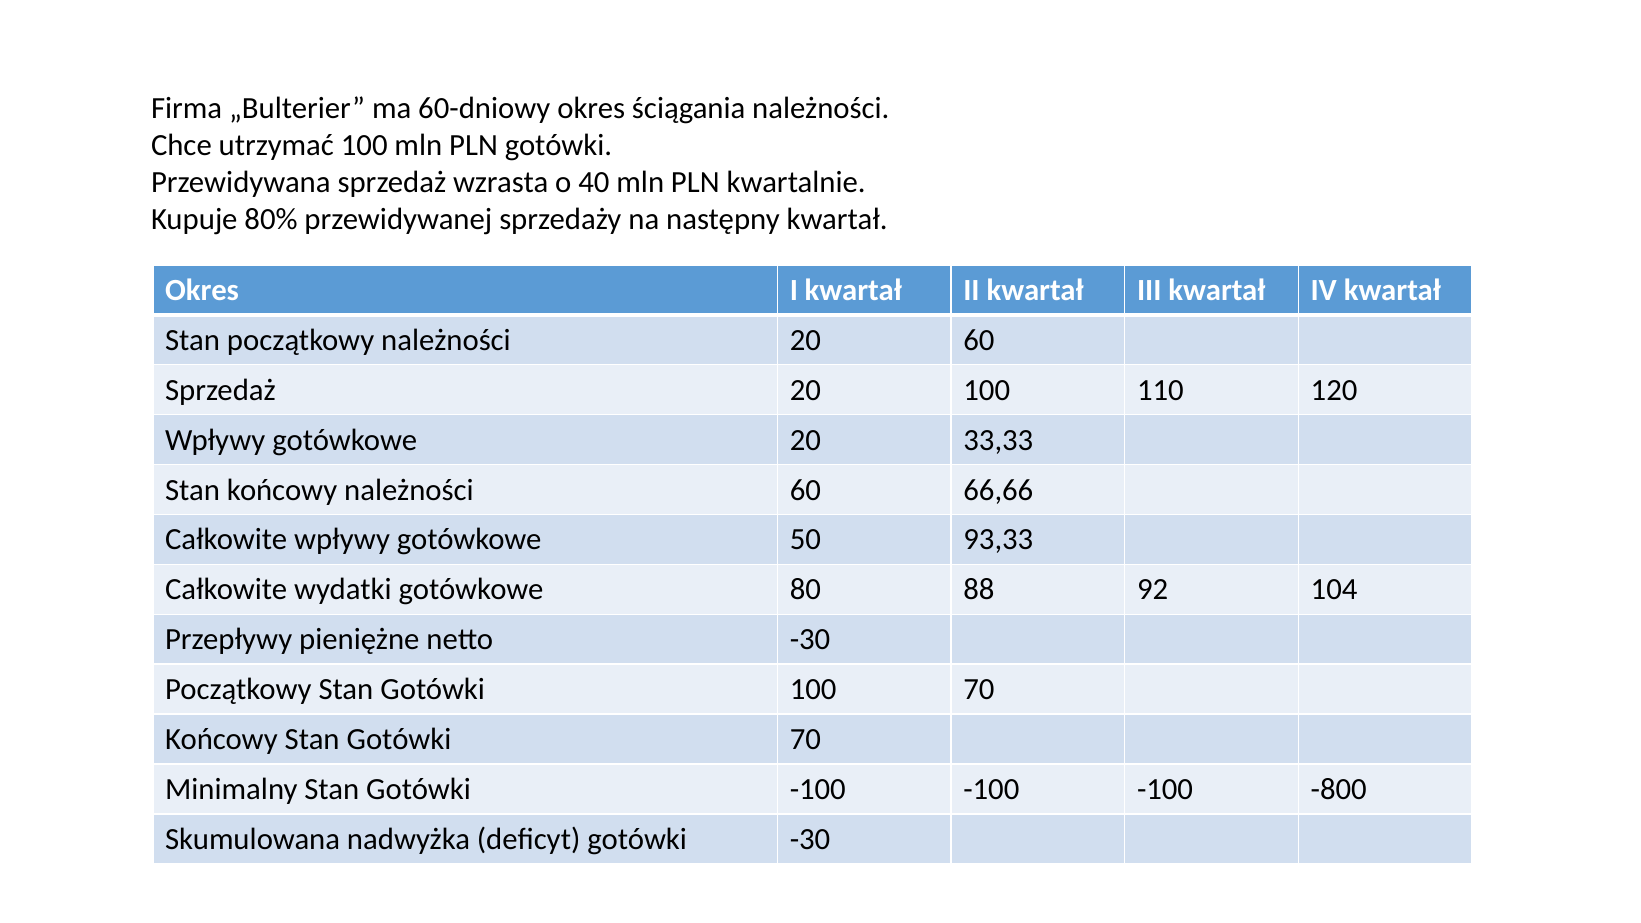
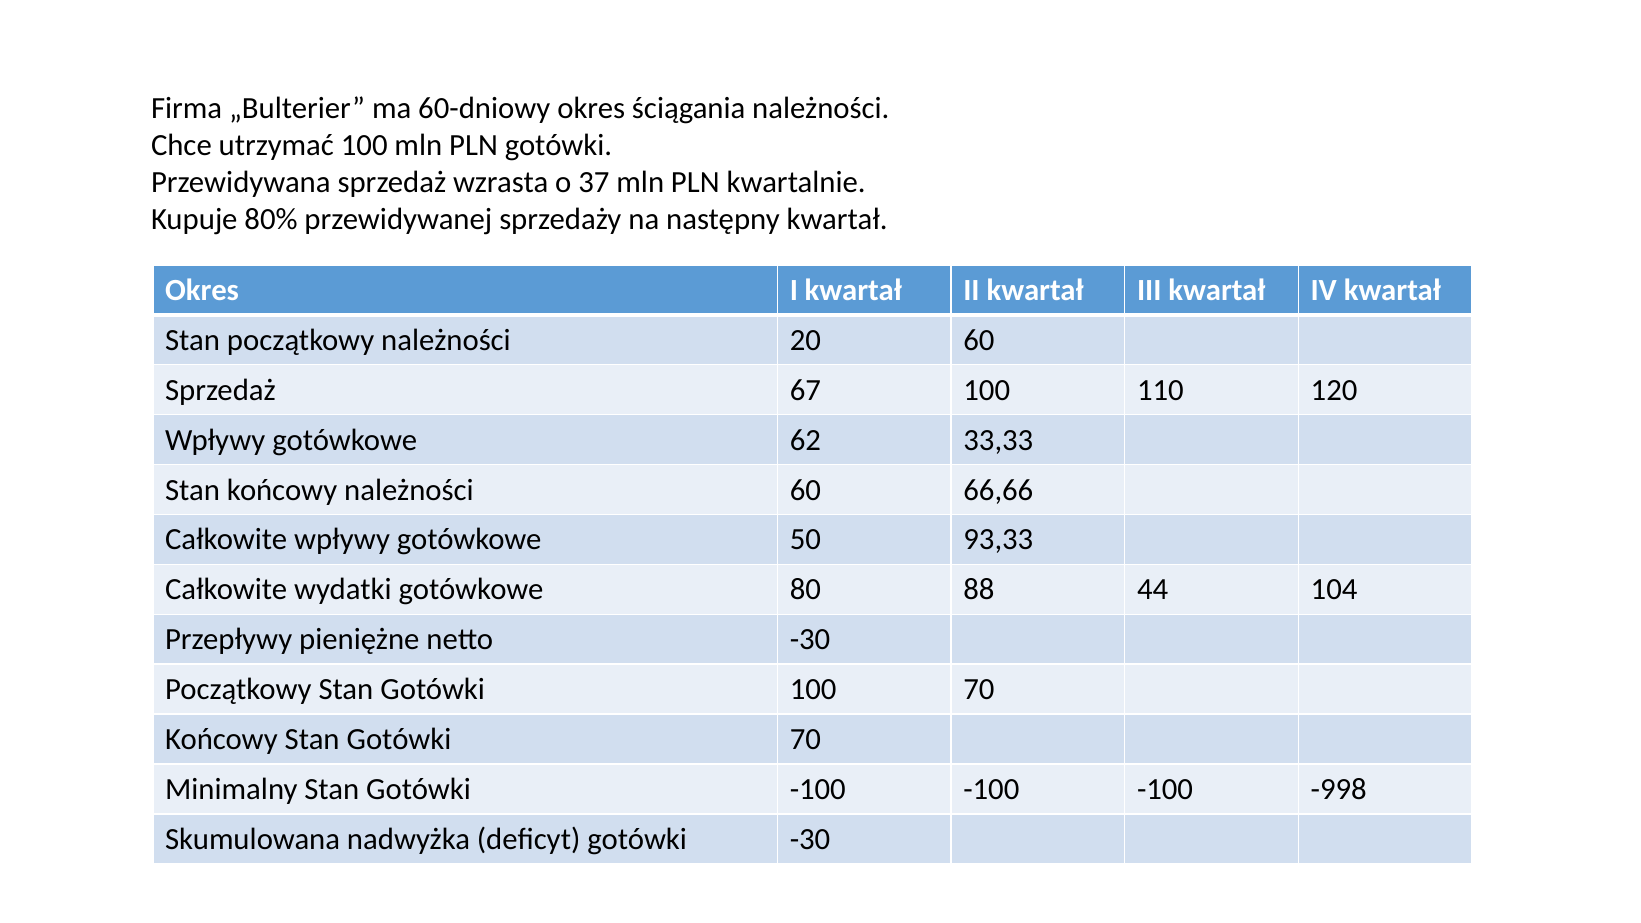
40: 40 -> 37
Sprzedaż 20: 20 -> 67
gotówkowe 20: 20 -> 62
92: 92 -> 44
-800: -800 -> -998
